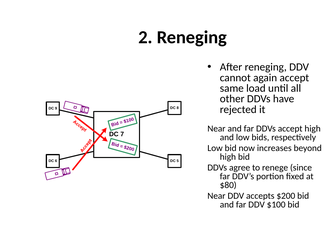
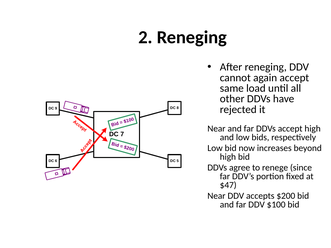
$80: $80 -> $47
